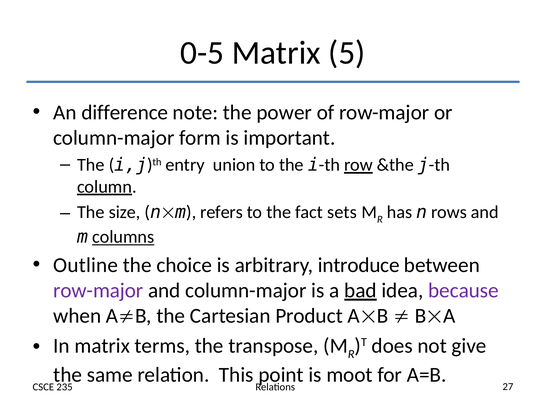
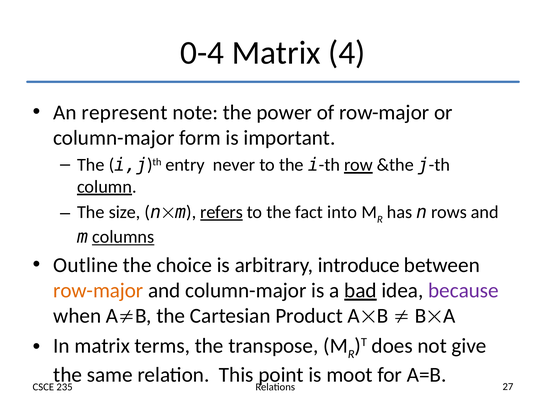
0-5: 0-5 -> 0-4
5: 5 -> 4
difference: difference -> represent
union: union -> never
refers underline: none -> present
sets: sets -> into
row-major at (98, 291) colour: purple -> orange
